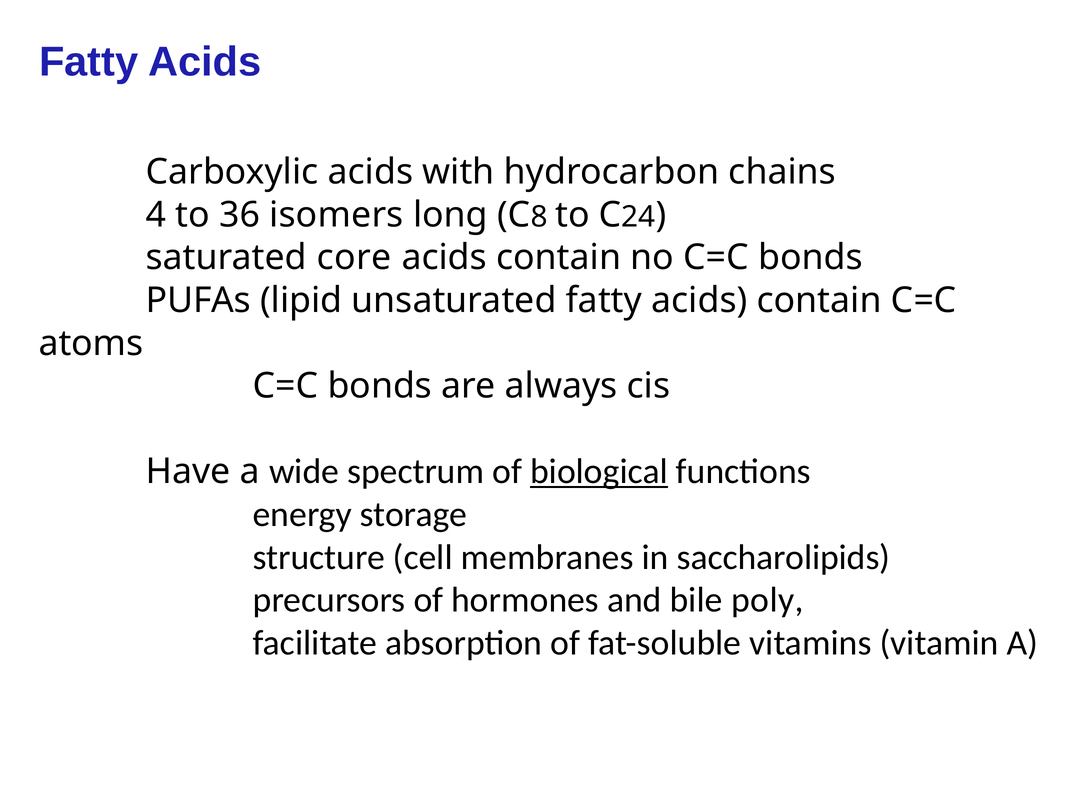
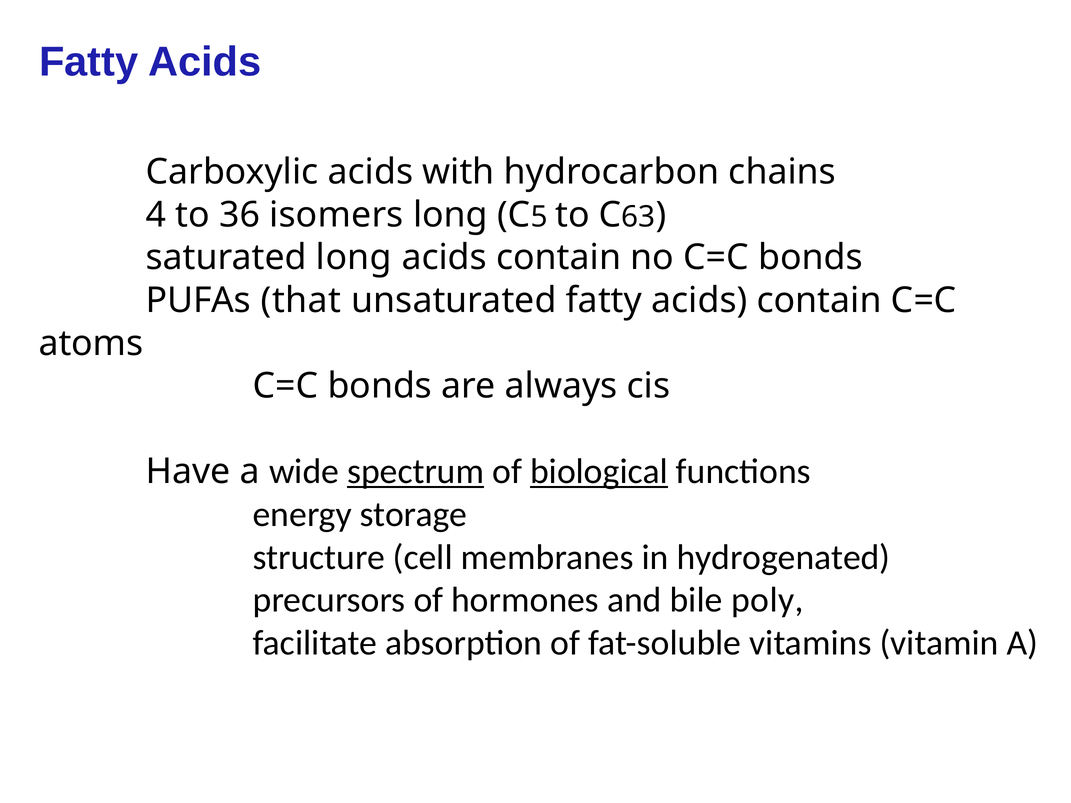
8: 8 -> 5
24: 24 -> 63
saturated core: core -> long
lipid: lipid -> that
spectrum underline: none -> present
saccharolipids: saccharolipids -> hydrogenated
